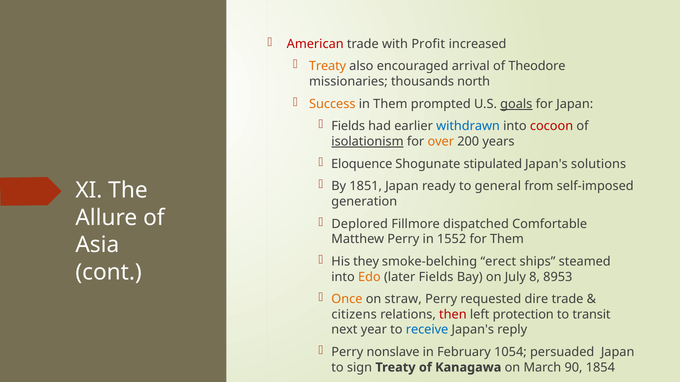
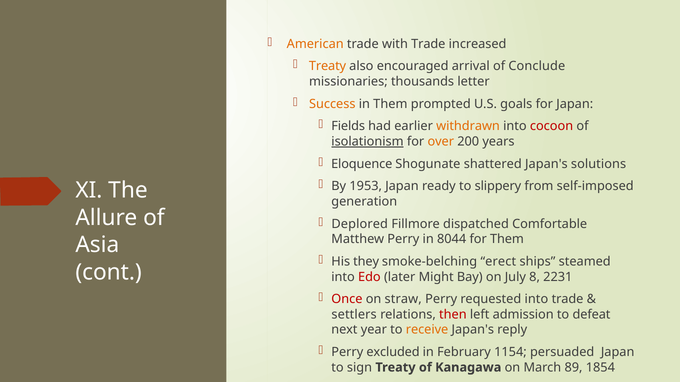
American colour: red -> orange
with Profit: Profit -> Trade
Theodore: Theodore -> Conclude
north: north -> letter
goals underline: present -> none
withdrawn colour: blue -> orange
stipulated: stipulated -> shattered
1851: 1851 -> 1953
general: general -> slippery
1552: 1552 -> 8044
Edo colour: orange -> red
later Fields: Fields -> Might
8953: 8953 -> 2231
Once colour: orange -> red
requested dire: dire -> into
citizens: citizens -> settlers
protection: protection -> admission
transit: transit -> defeat
receive colour: blue -> orange
nonslave: nonslave -> excluded
1054: 1054 -> 1154
90: 90 -> 89
